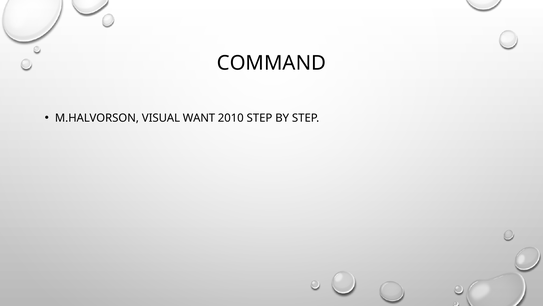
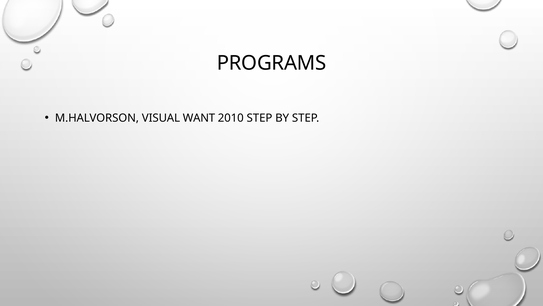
COMMAND: COMMAND -> PROGRAMS
